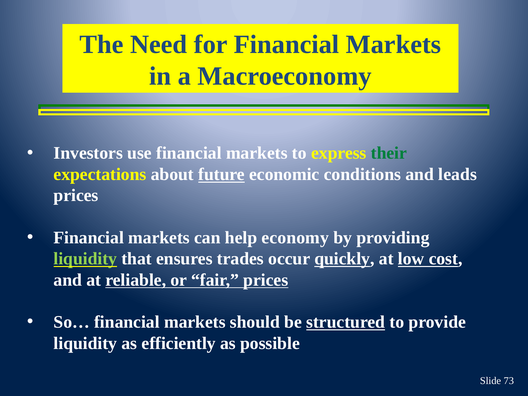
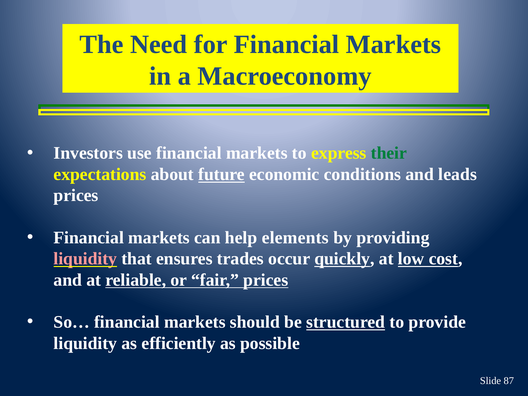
economy: economy -> elements
liquidity at (85, 259) colour: light green -> pink
73: 73 -> 87
